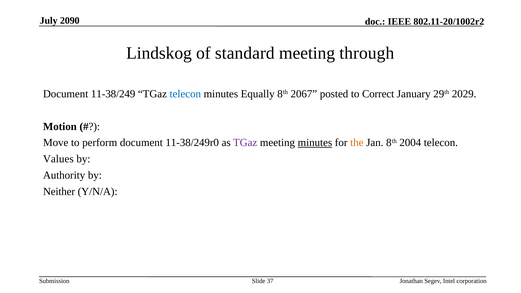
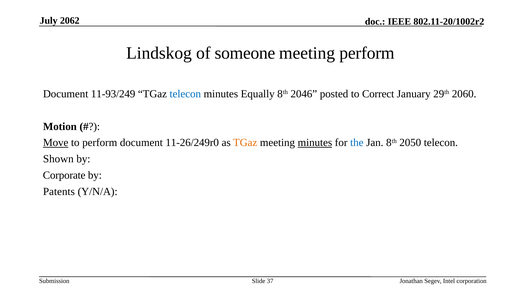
2090: 2090 -> 2062
standard: standard -> someone
meeting through: through -> perform
11-38/249: 11-38/249 -> 11-93/249
2067: 2067 -> 2046
2029: 2029 -> 2060
Move underline: none -> present
11-38/249r0: 11-38/249r0 -> 11-26/249r0
TGaz at (245, 143) colour: purple -> orange
the colour: orange -> blue
2004: 2004 -> 2050
Values: Values -> Shown
Authority: Authority -> Corporate
Neither: Neither -> Patents
